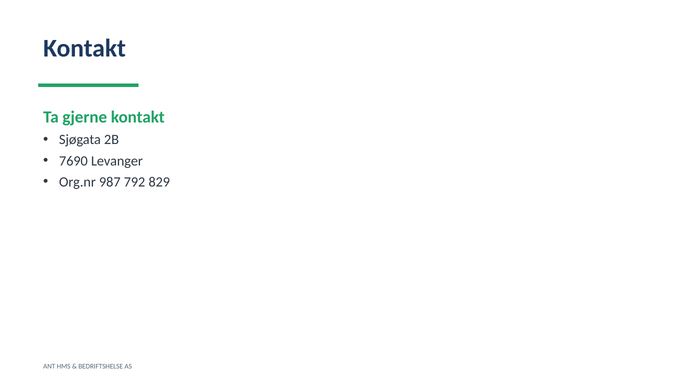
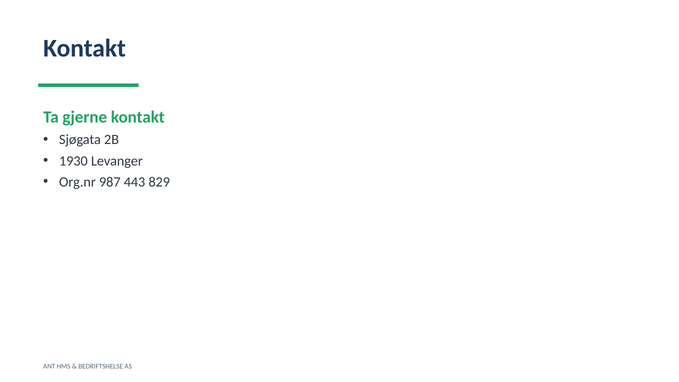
7690: 7690 -> 1930
792: 792 -> 443
